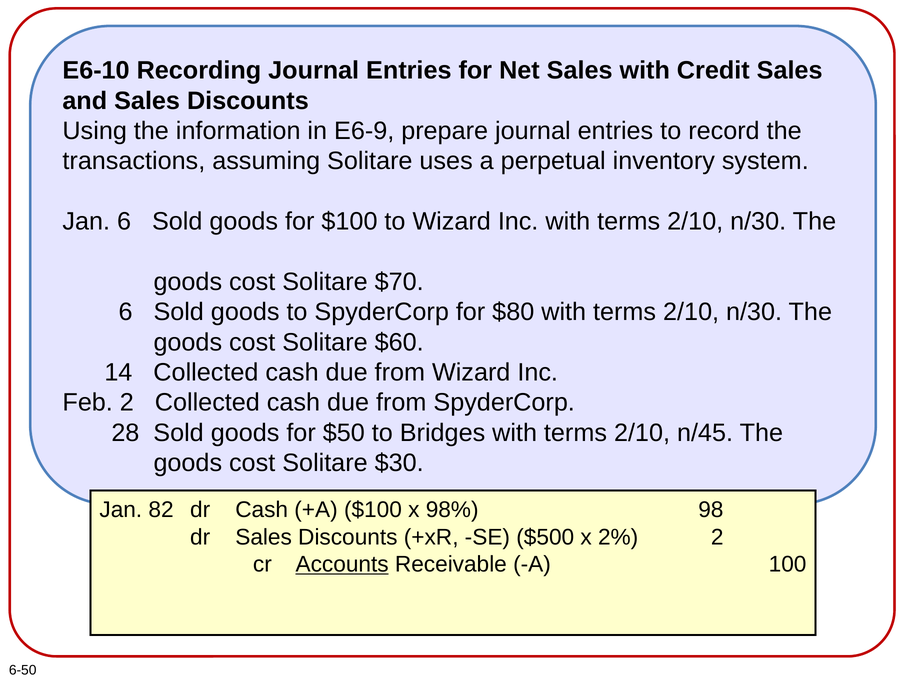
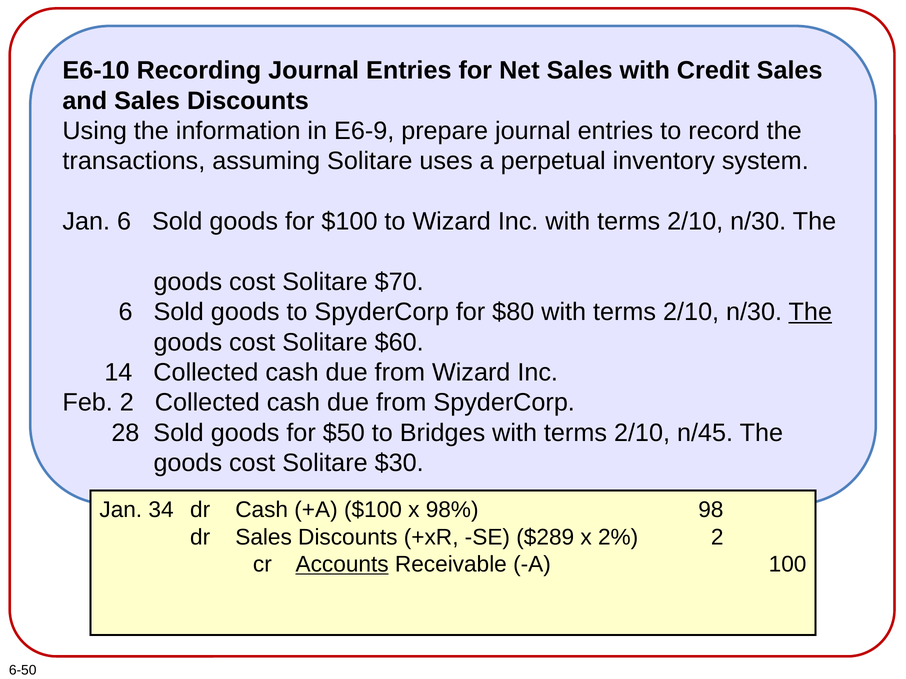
The at (810, 312) underline: none -> present
82: 82 -> 34
$500: $500 -> $289
